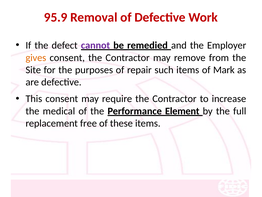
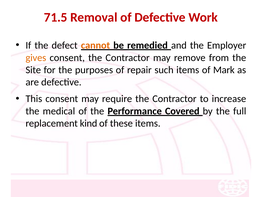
95.9: 95.9 -> 71.5
cannot colour: purple -> orange
Element: Element -> Covered
free: free -> kind
